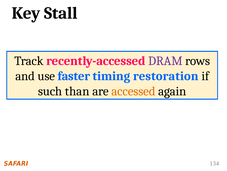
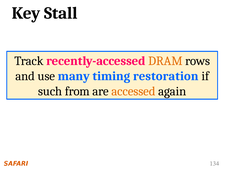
DRAM colour: purple -> orange
faster: faster -> many
than: than -> from
